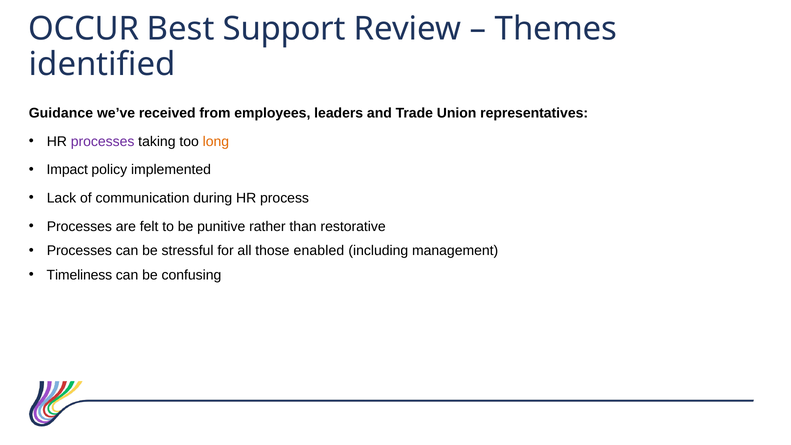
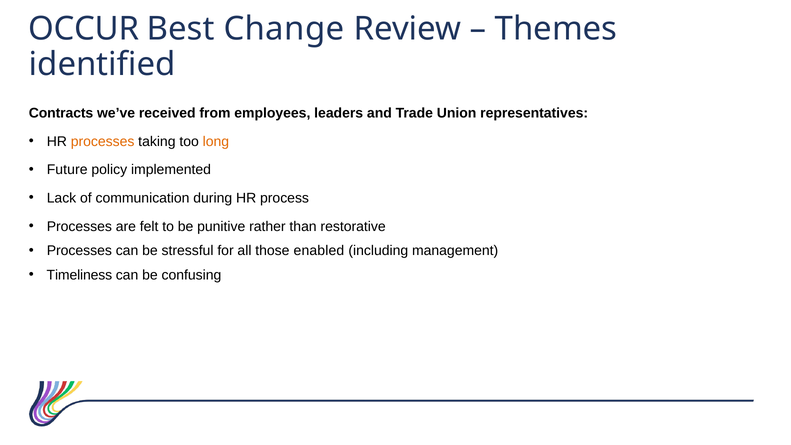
Support: Support -> Change
Guidance: Guidance -> Contracts
processes at (103, 142) colour: purple -> orange
Impact: Impact -> Future
